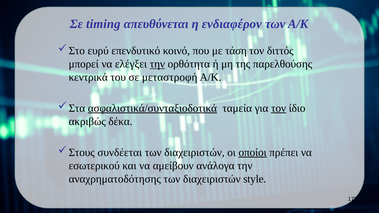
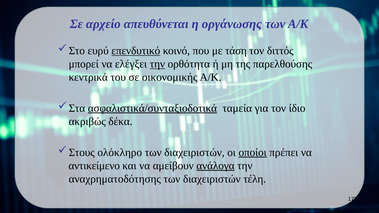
timing: timing -> αρχείο
ενδιαφέρον: ενδιαφέρον -> οργάνωσης
επενδυτικό underline: none -> present
μεταστροφή: μεταστροφή -> οικονομικής
τον at (279, 108) underline: present -> none
συνδέεται: συνδέεται -> ολόκληρο
εσωτερικού: εσωτερικού -> αντικείμενο
ανάλογα underline: none -> present
style: style -> τέλη
